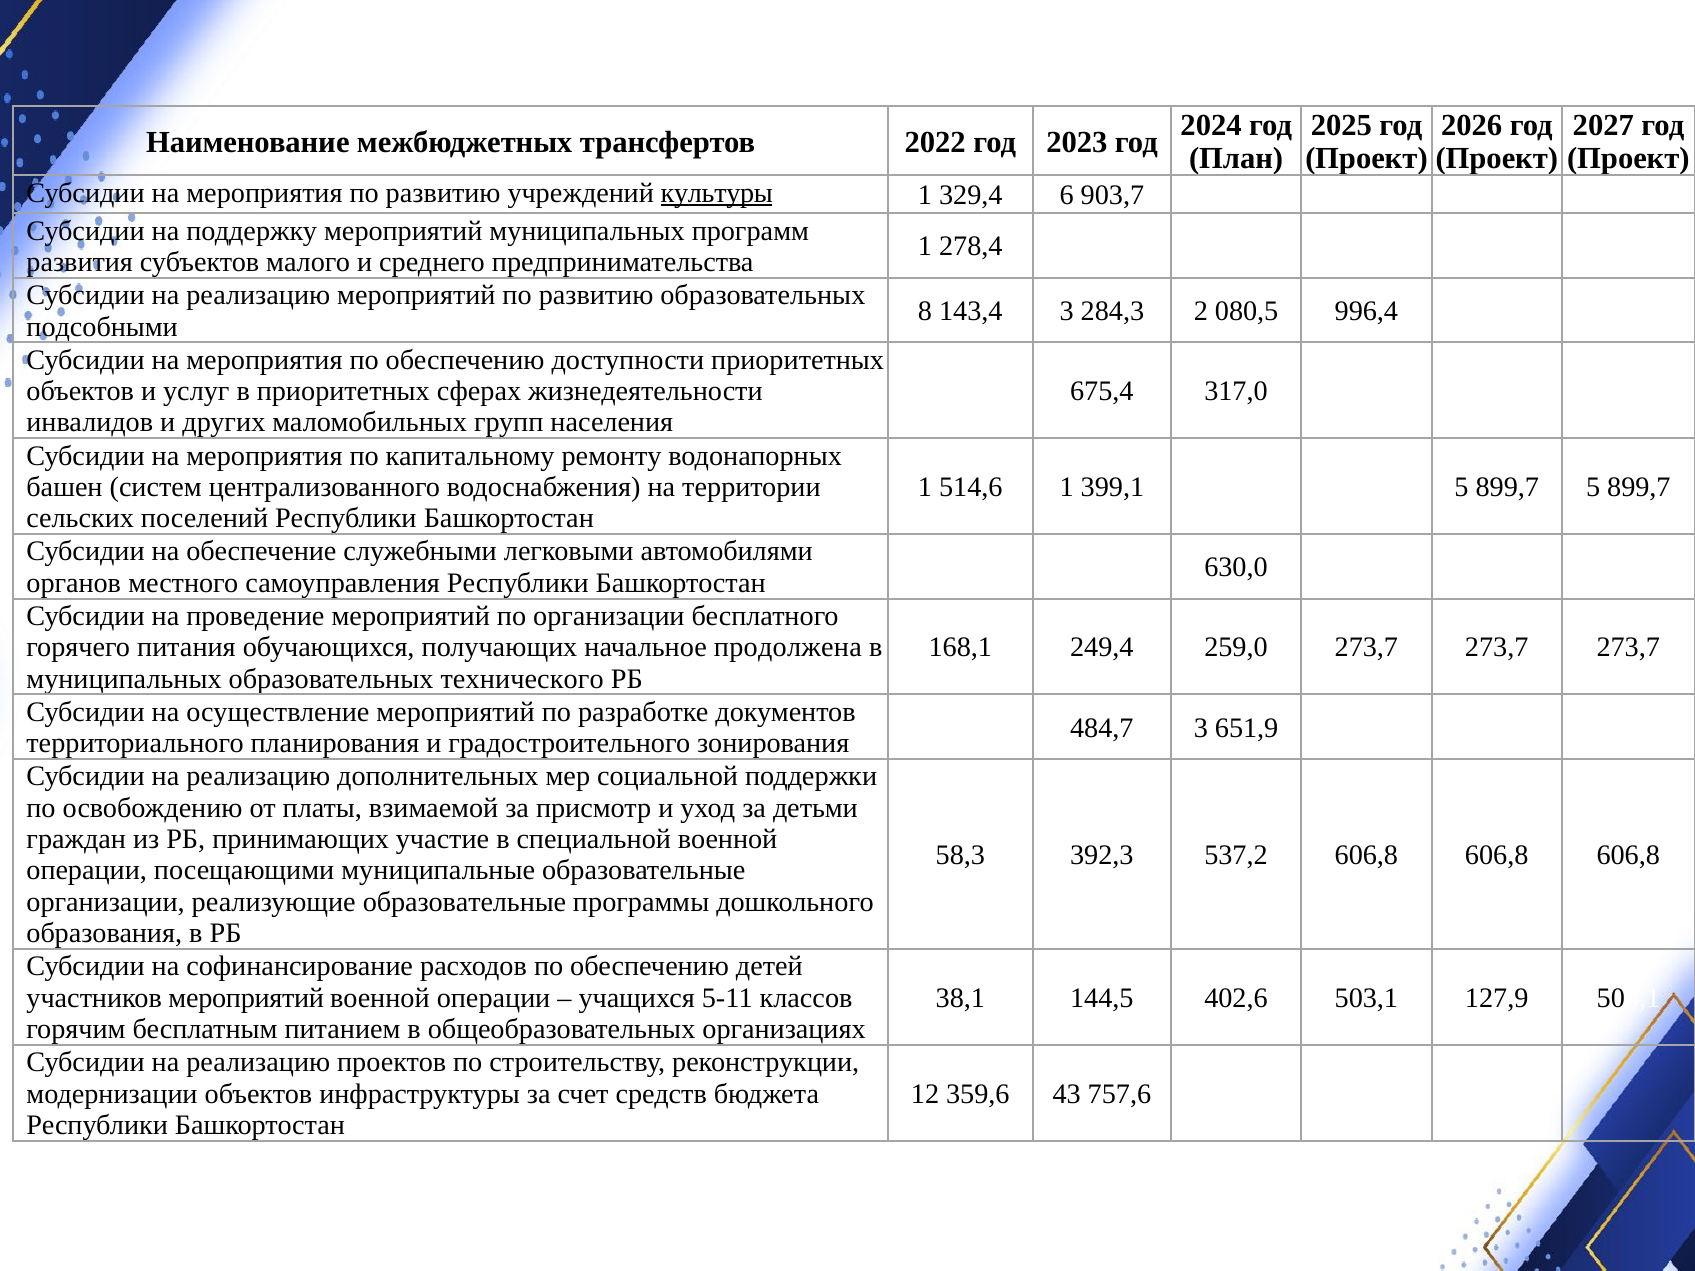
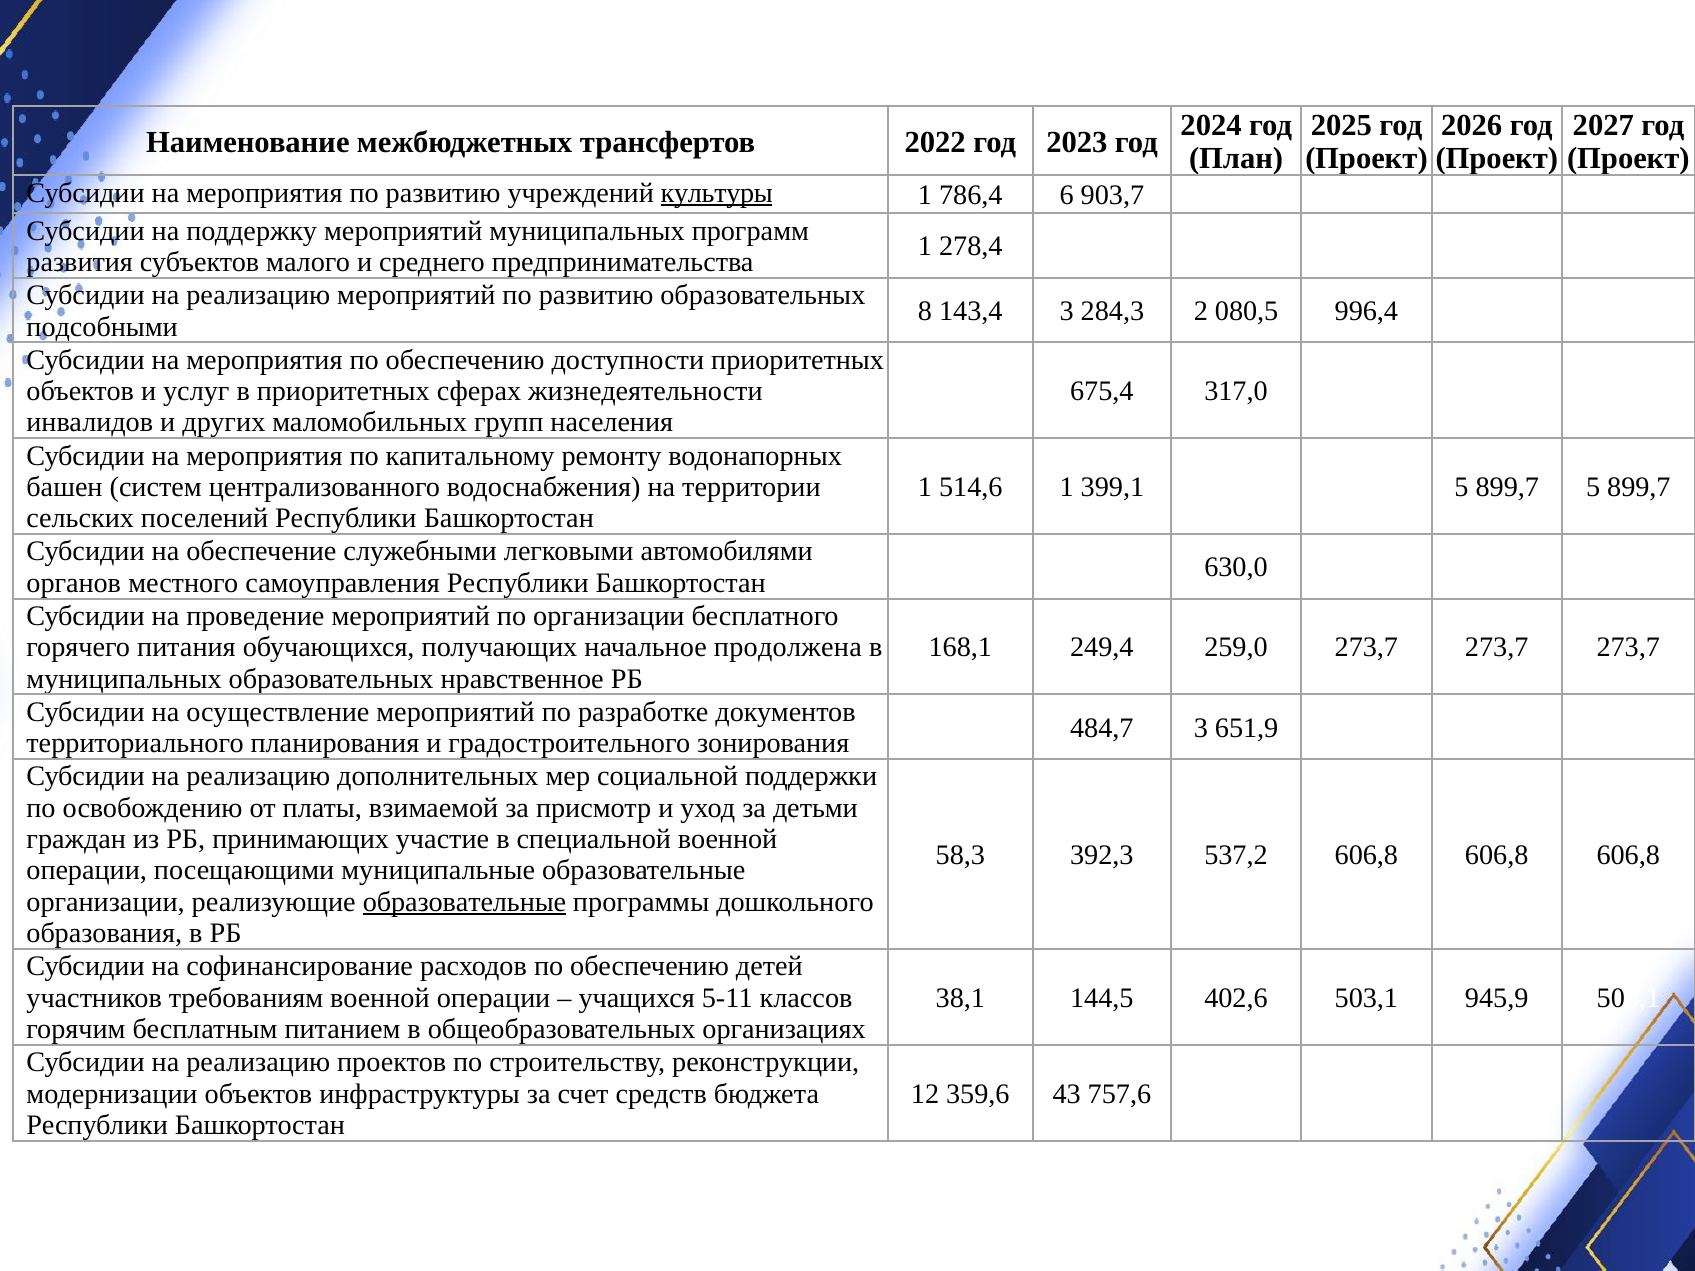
329,4: 329,4 -> 786,4
технического: технического -> нравственное
образовательные at (464, 902) underline: none -> present
участников мероприятий: мероприятий -> требованиям
127,9: 127,9 -> 945,9
